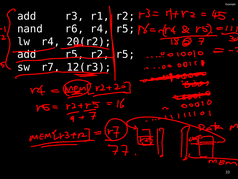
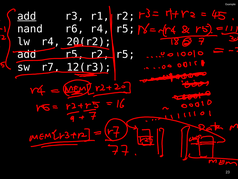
add at (27, 16) underline: none -> present
